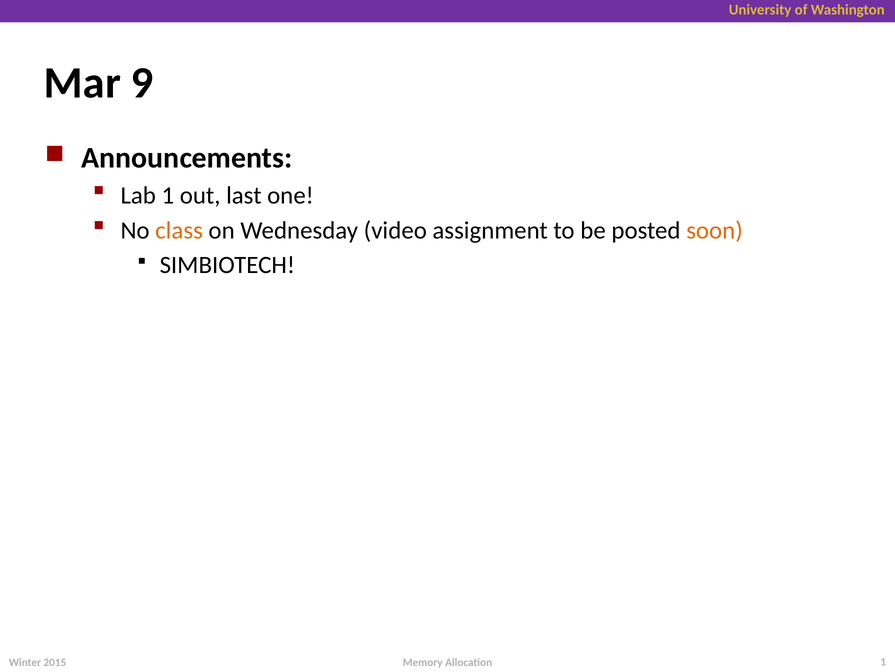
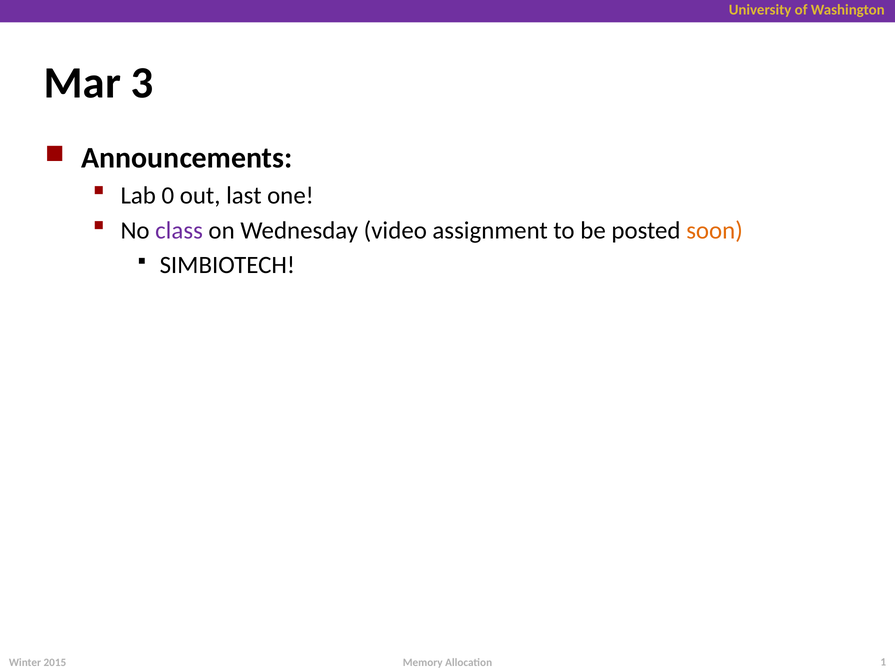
9: 9 -> 3
Lab 1: 1 -> 0
class colour: orange -> purple
